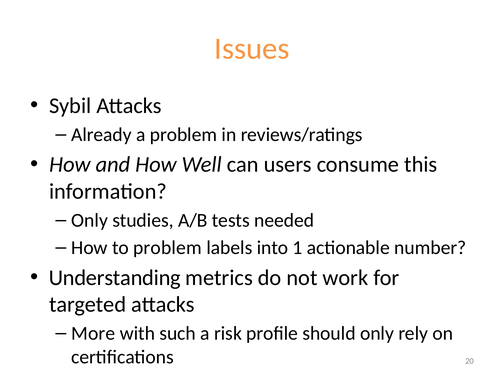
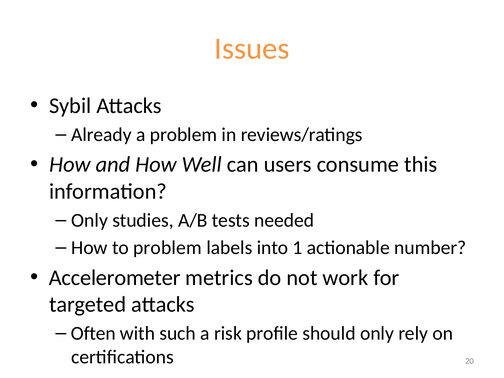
Understanding: Understanding -> Accelerometer
More: More -> Often
